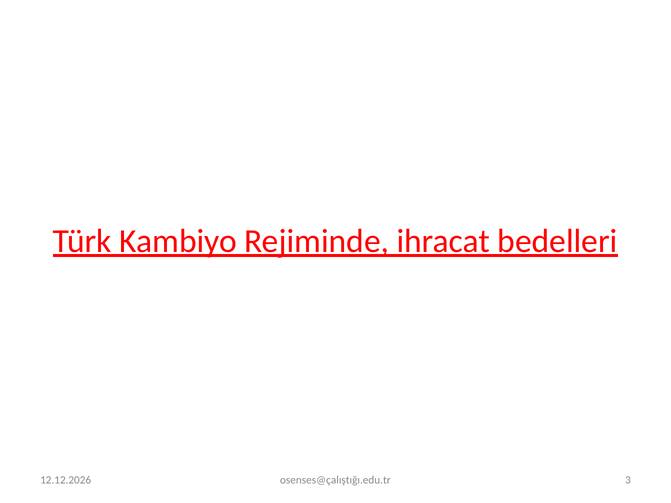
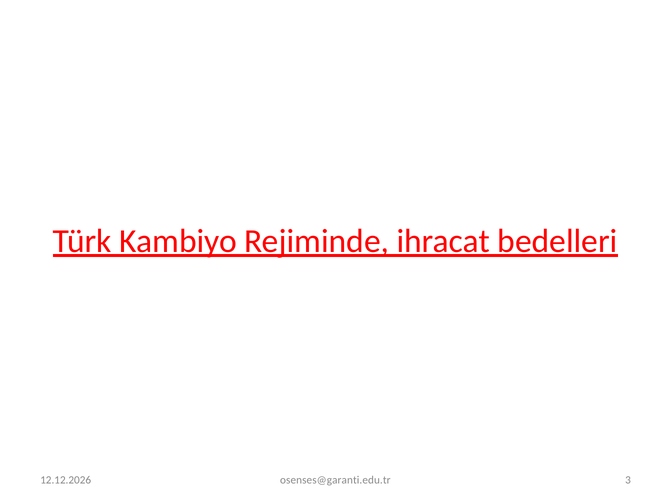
osenses@çalıştığı.edu.tr: osenses@çalıştığı.edu.tr -> osenses@garanti.edu.tr
